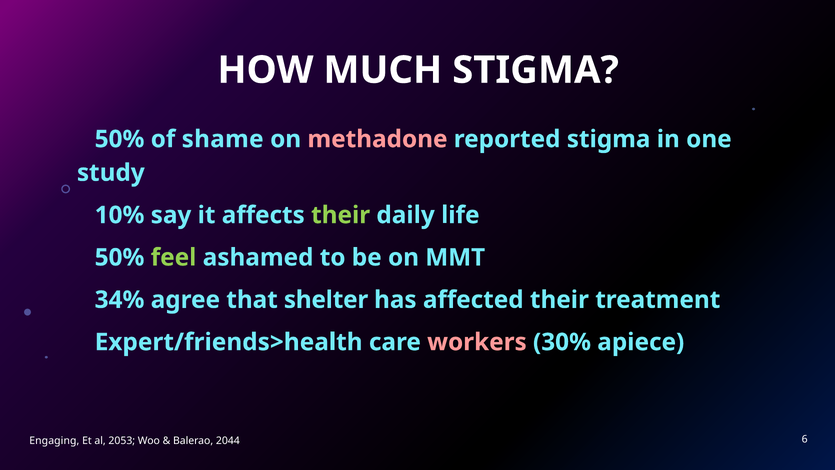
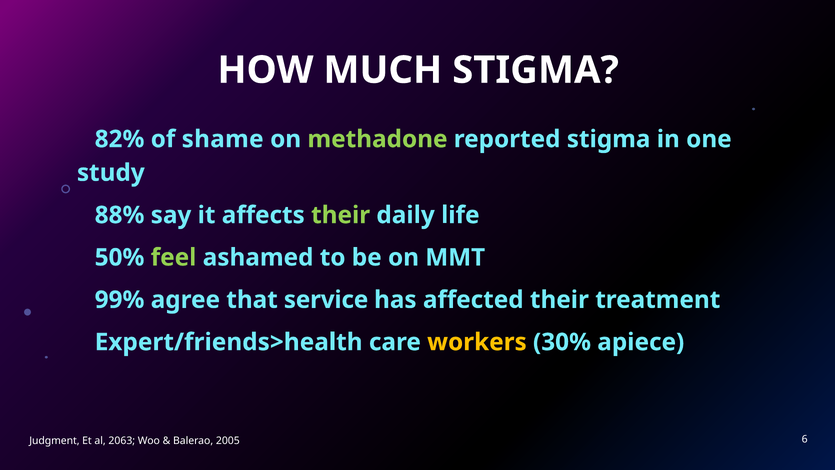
50% at (120, 139): 50% -> 82%
methadone colour: pink -> light green
10%: 10% -> 88%
34%: 34% -> 99%
shelter: shelter -> service
workers colour: pink -> yellow
Engaging: Engaging -> Judgment
2053: 2053 -> 2063
2044: 2044 -> 2005
